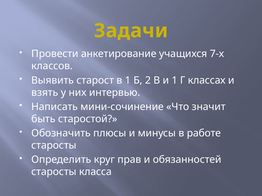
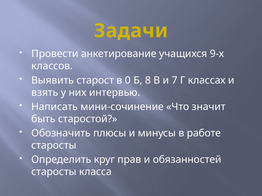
7-х: 7-х -> 9-х
в 1: 1 -> 0
2: 2 -> 8
и 1: 1 -> 7
